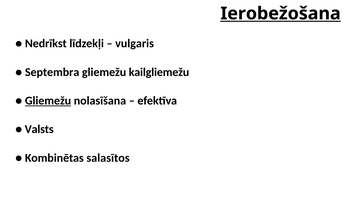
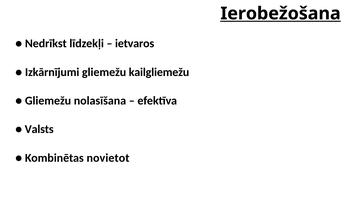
vulgaris: vulgaris -> ietvaros
Septembra: Septembra -> Izkārnījumi
Gliemežu at (48, 101) underline: present -> none
salasītos: salasītos -> novietot
